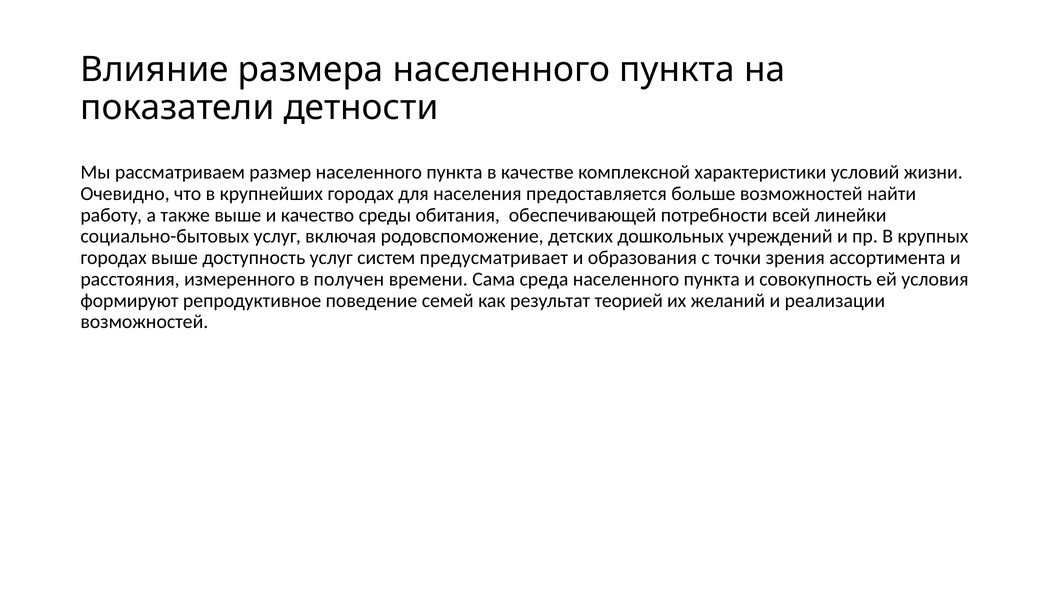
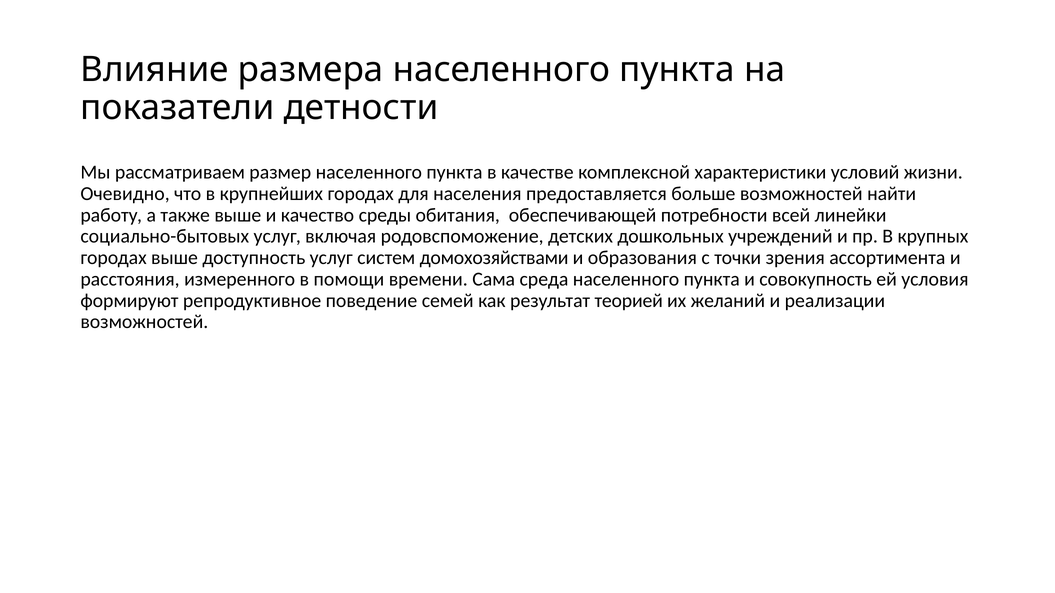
предусматривает: предусматривает -> домохозяйствами
получен: получен -> помощи
